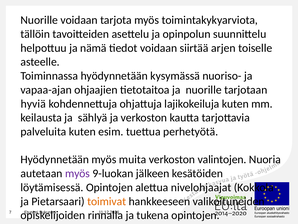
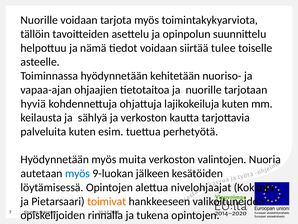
arjen: arjen -> tulee
kysymässä: kysymässä -> kehitetään
myös at (77, 173) colour: purple -> blue
